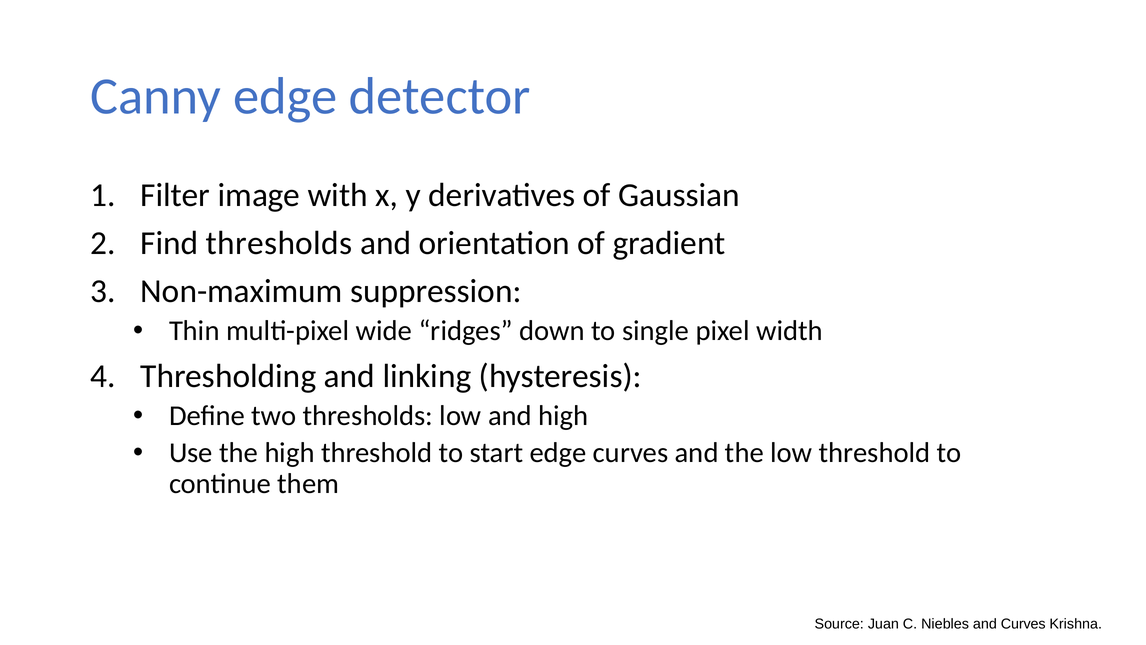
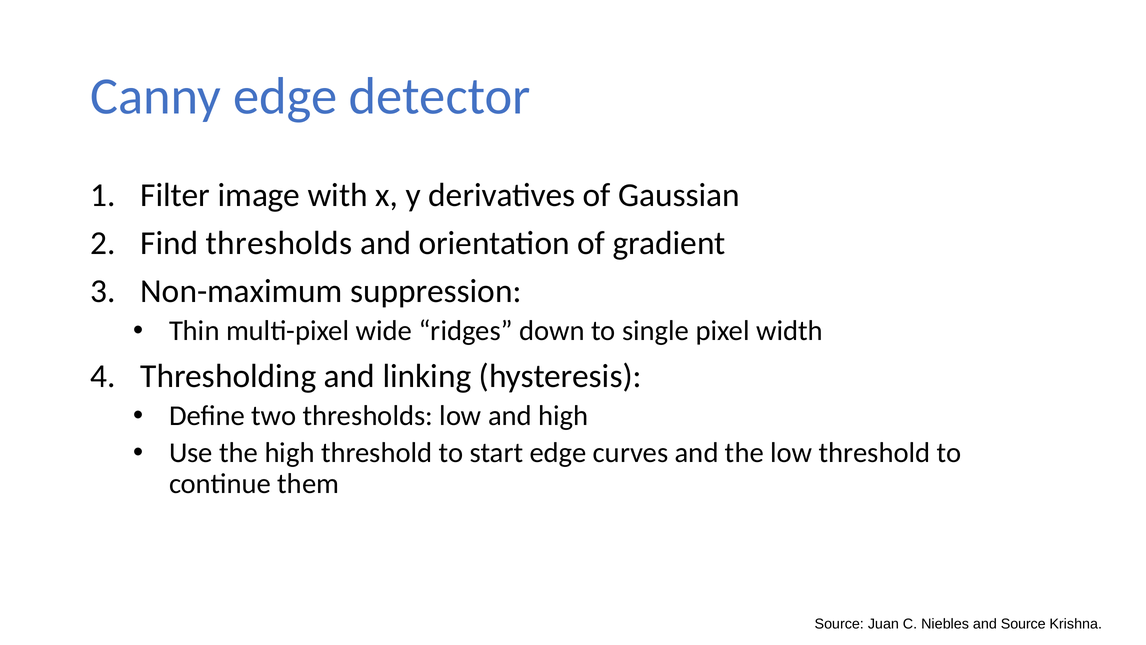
and Curves: Curves -> Source
